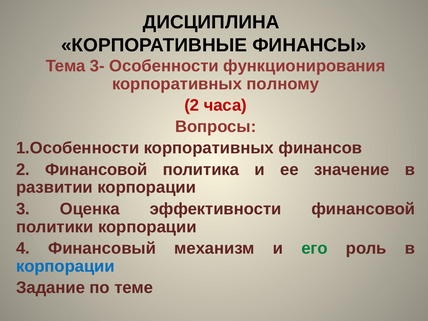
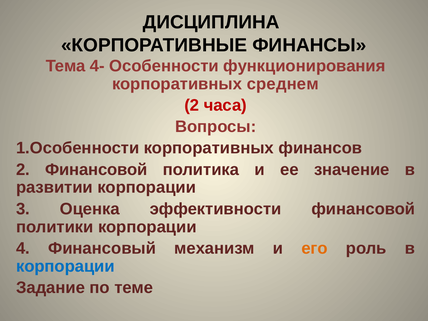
3-: 3- -> 4-
полному: полному -> среднем
его colour: green -> orange
